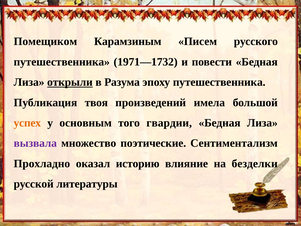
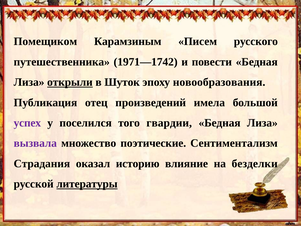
1971—1732: 1971—1732 -> 1971—1742
Разума: Разума -> Шуток
эпоху путешественника: путешественника -> новообразования
твоя: твоя -> отец
успех colour: orange -> purple
основным: основным -> поселился
Прохладно: Прохладно -> Страдания
литературы underline: none -> present
